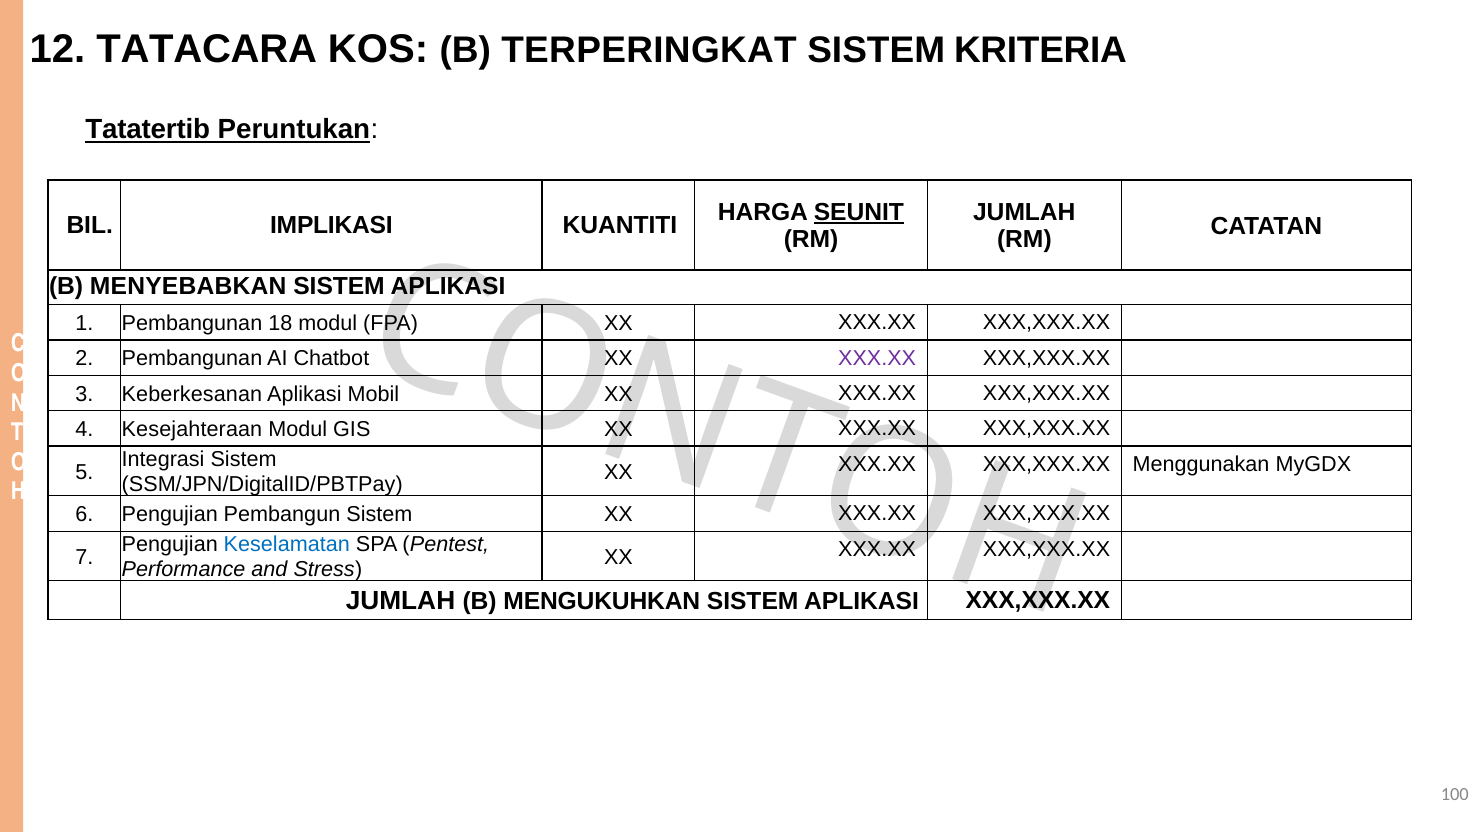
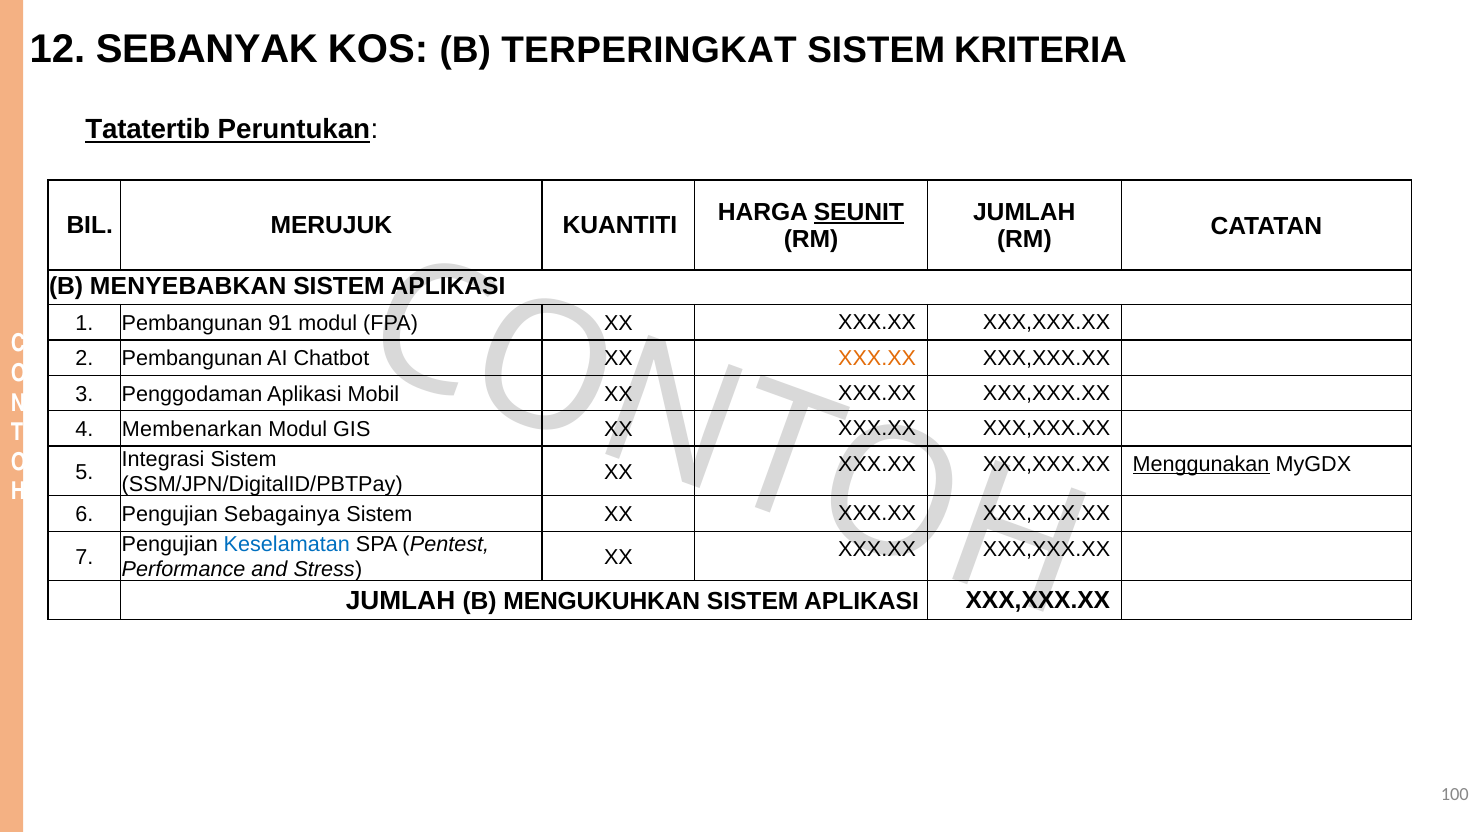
TATACARA: TATACARA -> SEBANYAK
IMPLIKASI: IMPLIKASI -> MERUJUK
18: 18 -> 91
XXX.XX at (877, 358) colour: purple -> orange
Keberkesanan: Keberkesanan -> Penggodaman
Kesejahteraan: Kesejahteraan -> Membenarkan
Menggunakan underline: none -> present
Pembangun: Pembangun -> Sebagainya
